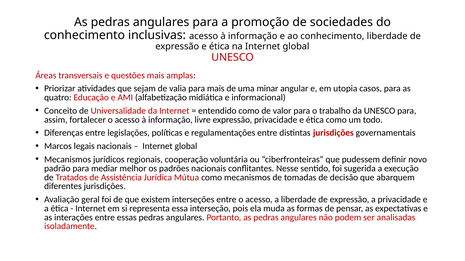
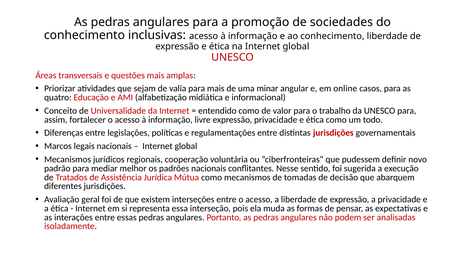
utopia: utopia -> online
